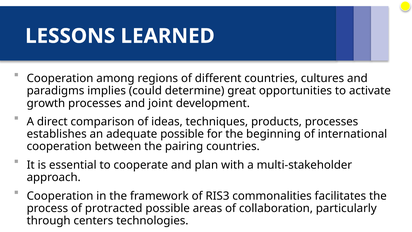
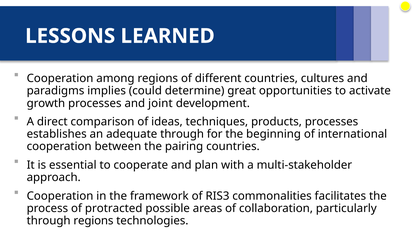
adequate possible: possible -> through
through centers: centers -> regions
